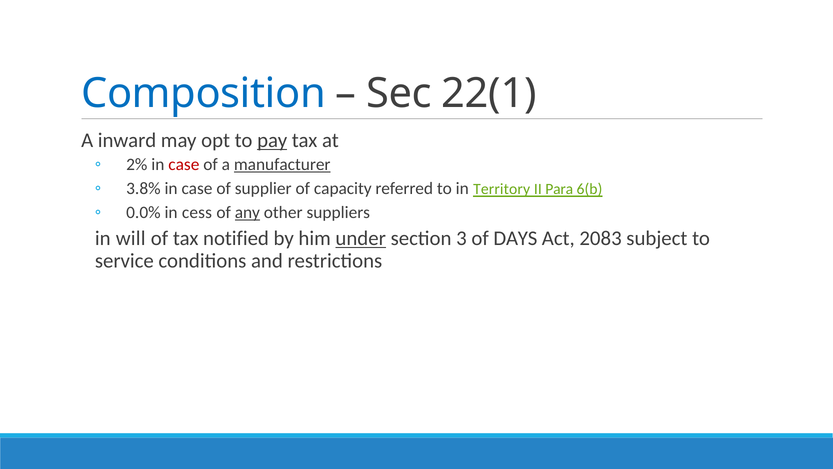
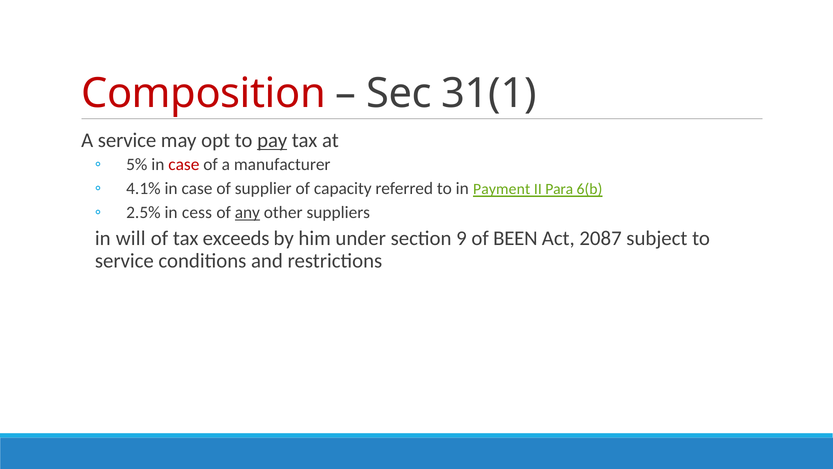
Composition colour: blue -> red
22(1: 22(1 -> 31(1
A inward: inward -> service
2%: 2% -> 5%
manufacturer underline: present -> none
3.8%: 3.8% -> 4.1%
Territory: Territory -> Payment
0.0%: 0.0% -> 2.5%
notified: notified -> exceeds
under underline: present -> none
3: 3 -> 9
DAYS: DAYS -> BEEN
2083: 2083 -> 2087
